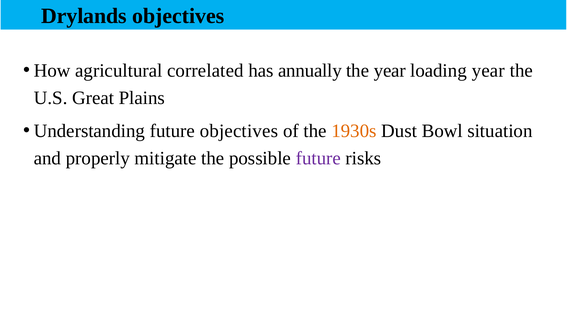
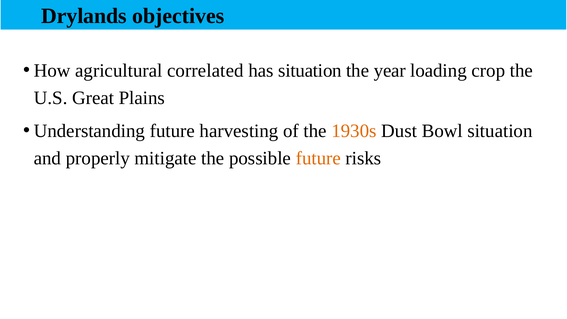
has annually: annually -> situation
loading year: year -> crop
future objectives: objectives -> harvesting
future at (318, 158) colour: purple -> orange
